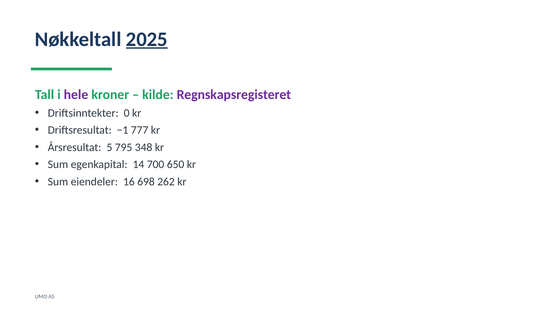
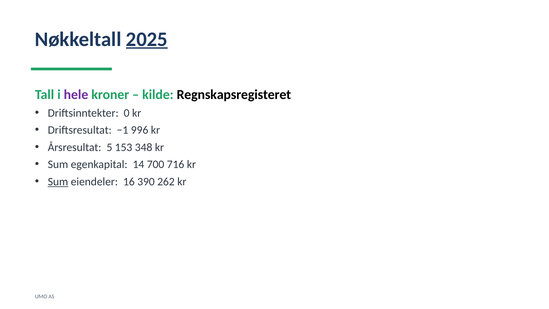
Regnskapsregisteret colour: purple -> black
777: 777 -> 996
795: 795 -> 153
650: 650 -> 716
Sum at (58, 182) underline: none -> present
698: 698 -> 390
